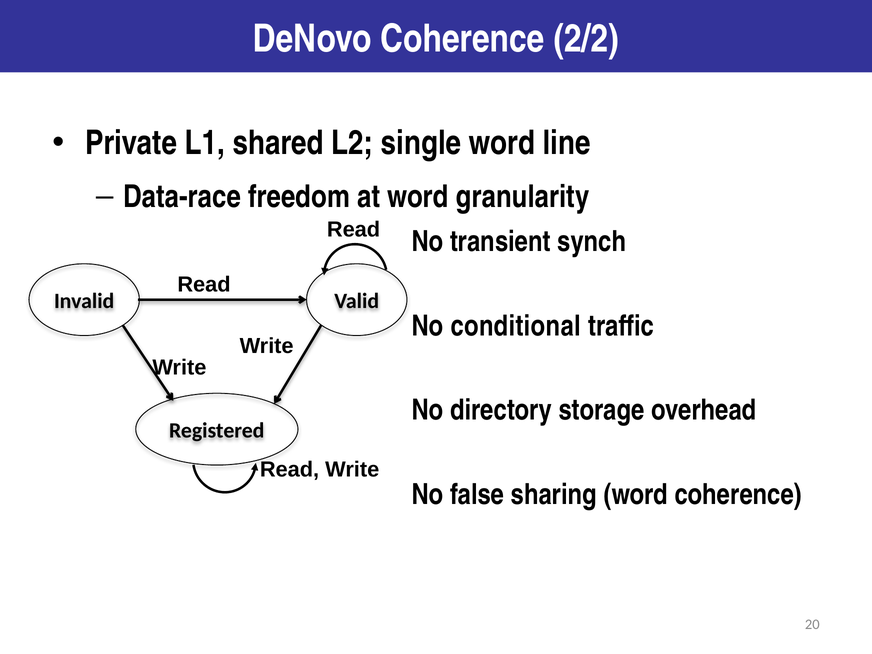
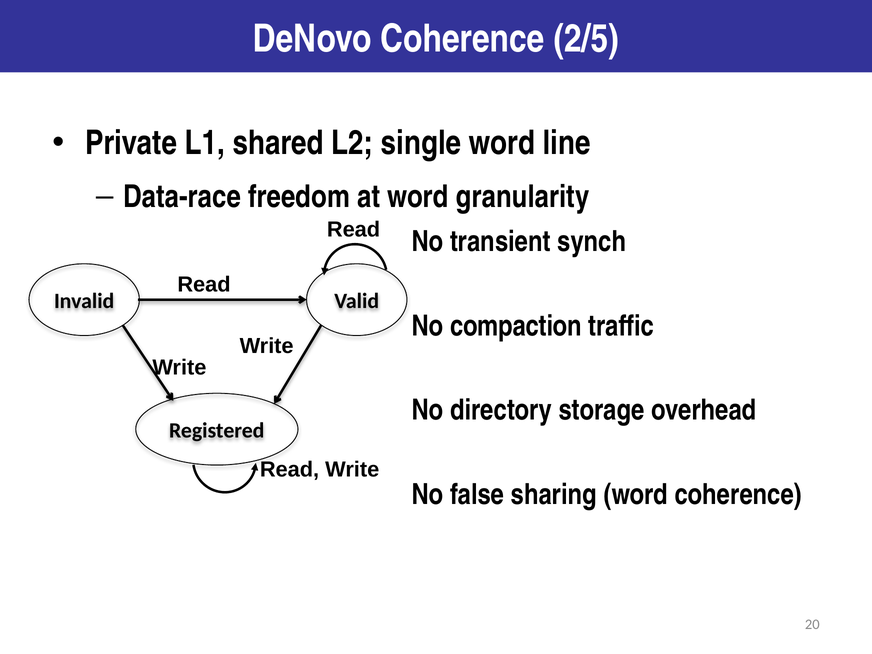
2/2: 2/2 -> 2/5
conditional: conditional -> compaction
